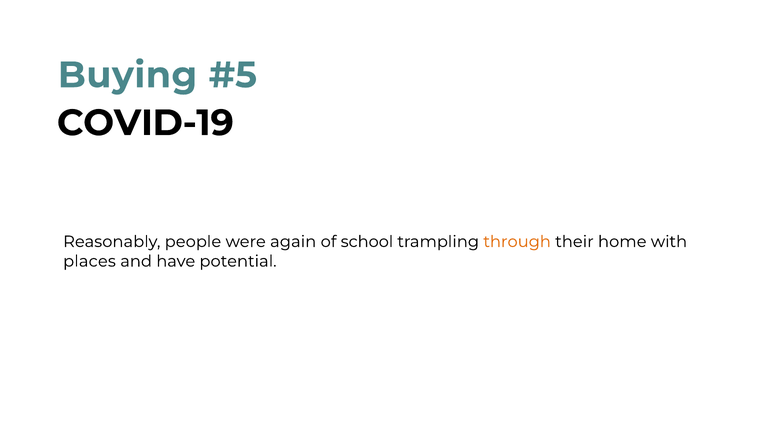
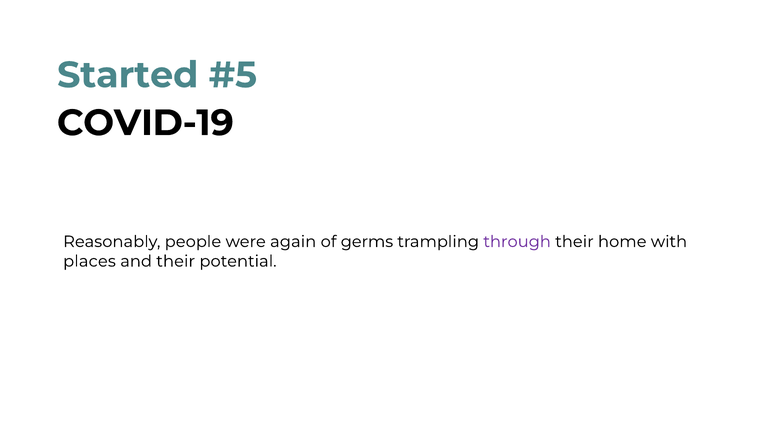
Buying: Buying -> Started
school: school -> germs
through colour: orange -> purple
and have: have -> their
